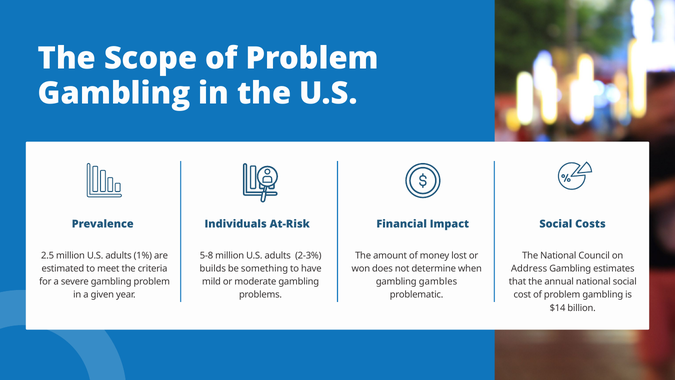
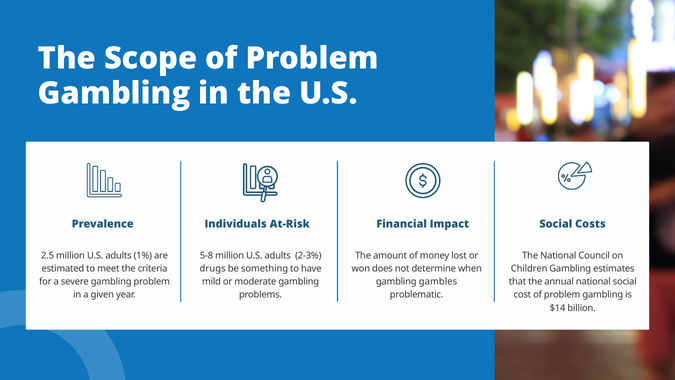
builds: builds -> drugs
Address: Address -> Children
